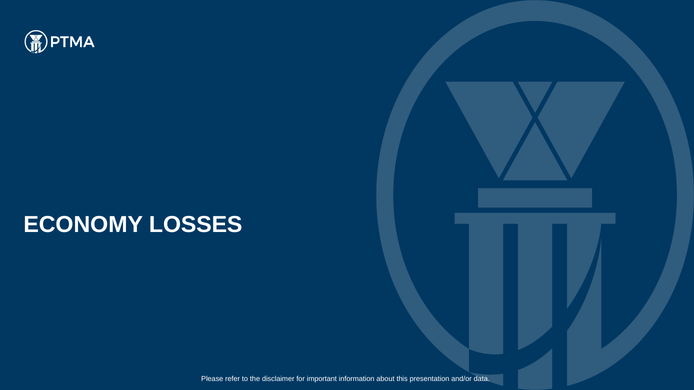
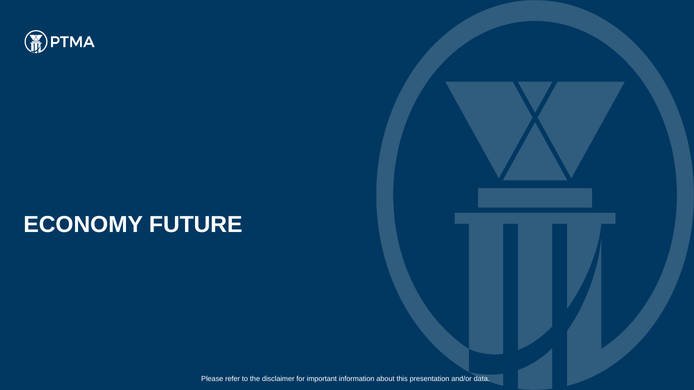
LOSSES: LOSSES -> FUTURE
